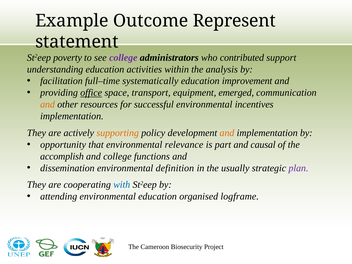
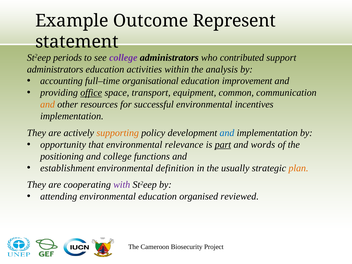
poverty: poverty -> periods
understanding at (55, 69): understanding -> administrators
facilitation: facilitation -> accounting
systematically: systematically -> organisational
emerged: emerged -> common
and at (227, 133) colour: orange -> blue
part underline: none -> present
causal: causal -> words
accomplish: accomplish -> positioning
dissemination: dissemination -> establishment
plan colour: purple -> orange
with colour: blue -> purple
logframe: logframe -> reviewed
